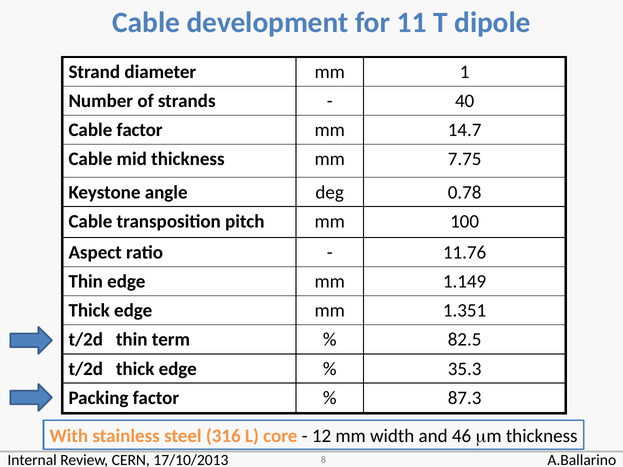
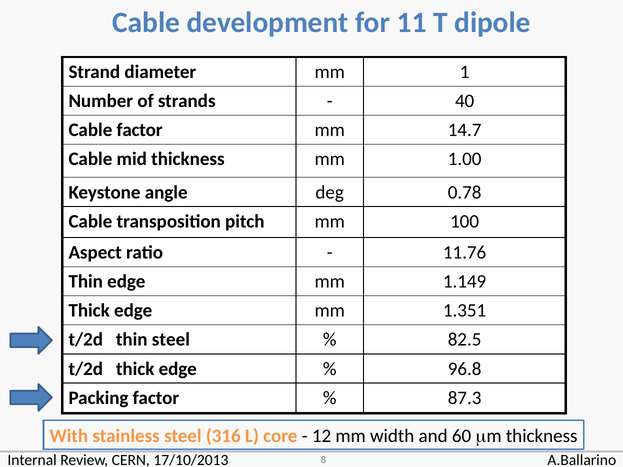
7.75: 7.75 -> 1.00
thin term: term -> steel
35.3: 35.3 -> 96.8
46: 46 -> 60
